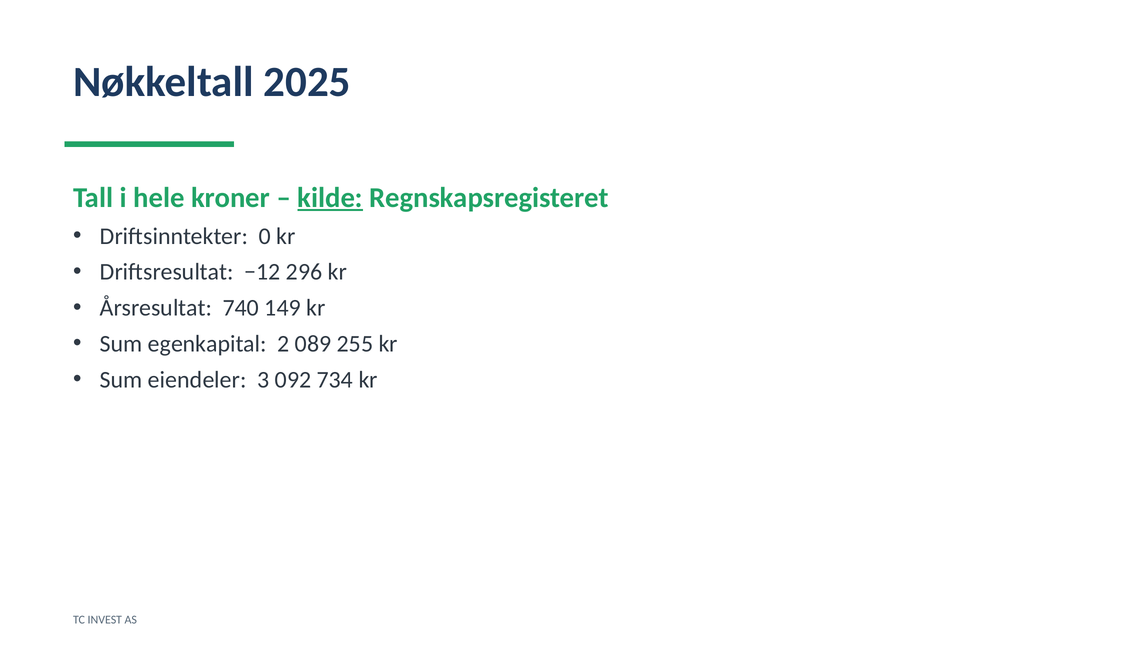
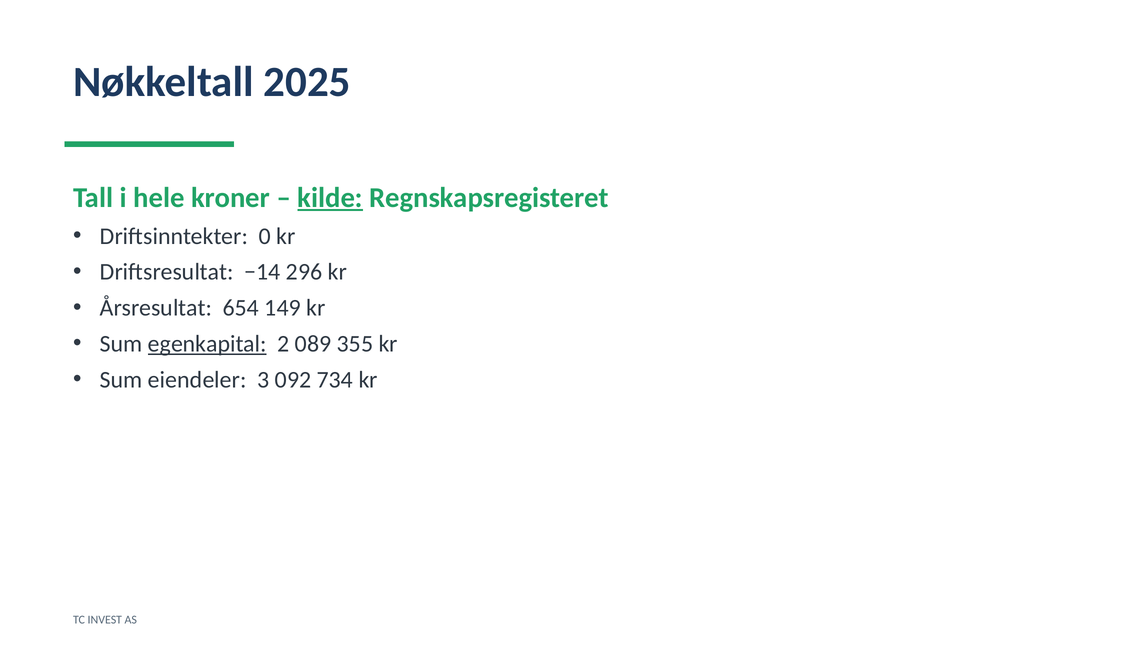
−12: −12 -> −14
740: 740 -> 654
egenkapital underline: none -> present
255: 255 -> 355
